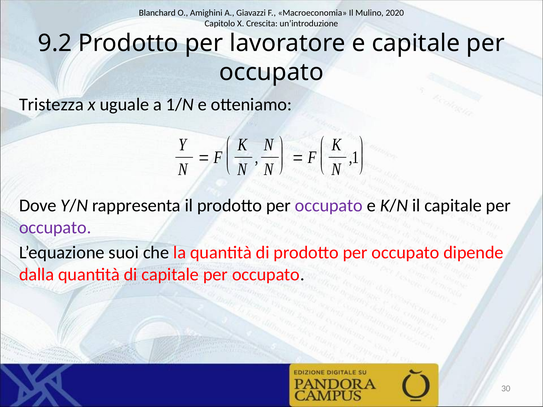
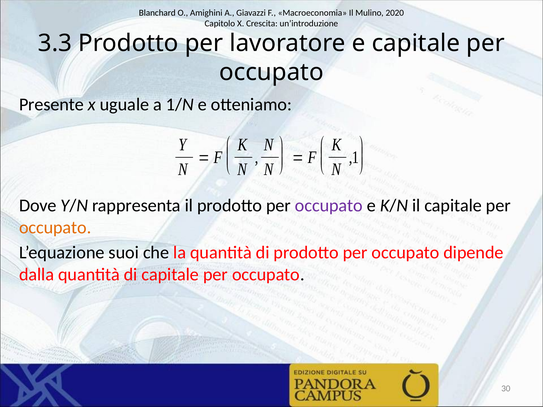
9.2: 9.2 -> 3.3
Tristezza: Tristezza -> Presente
occupato at (55, 228) colour: purple -> orange
